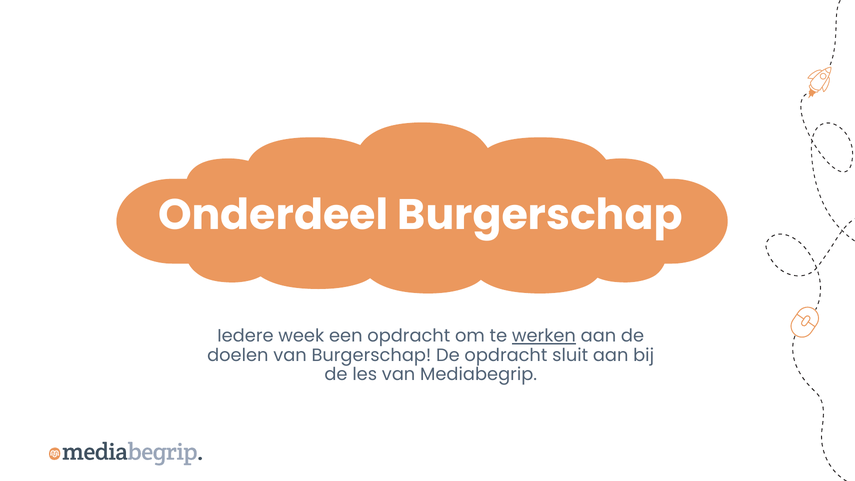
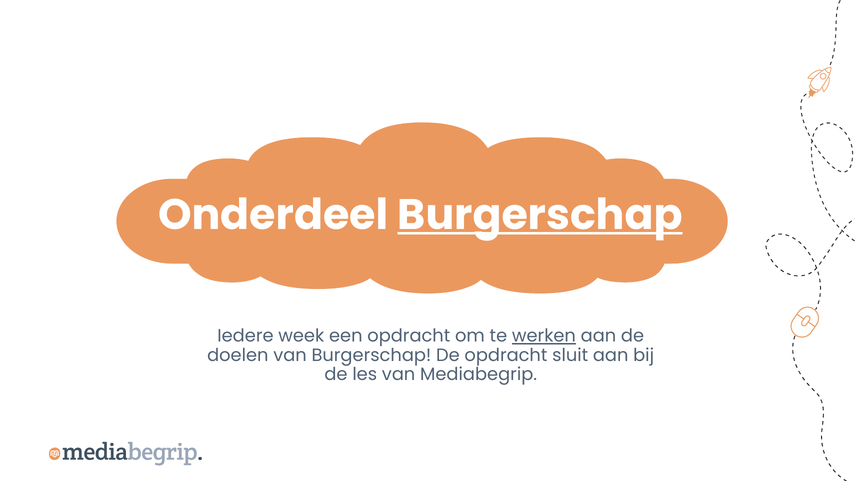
Burgerschap at (540, 215) underline: none -> present
